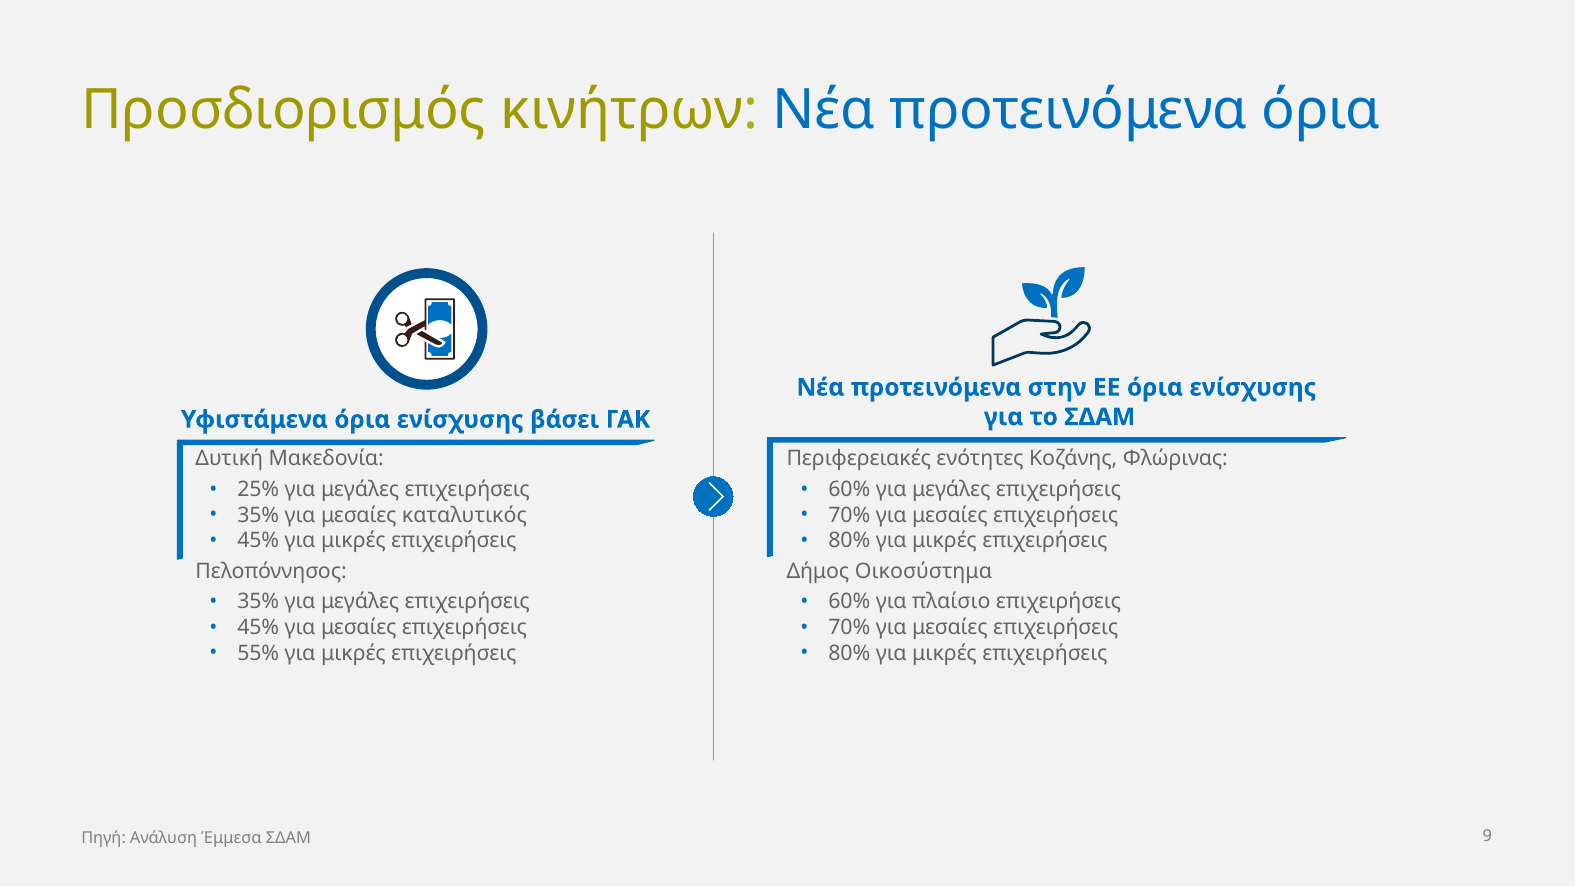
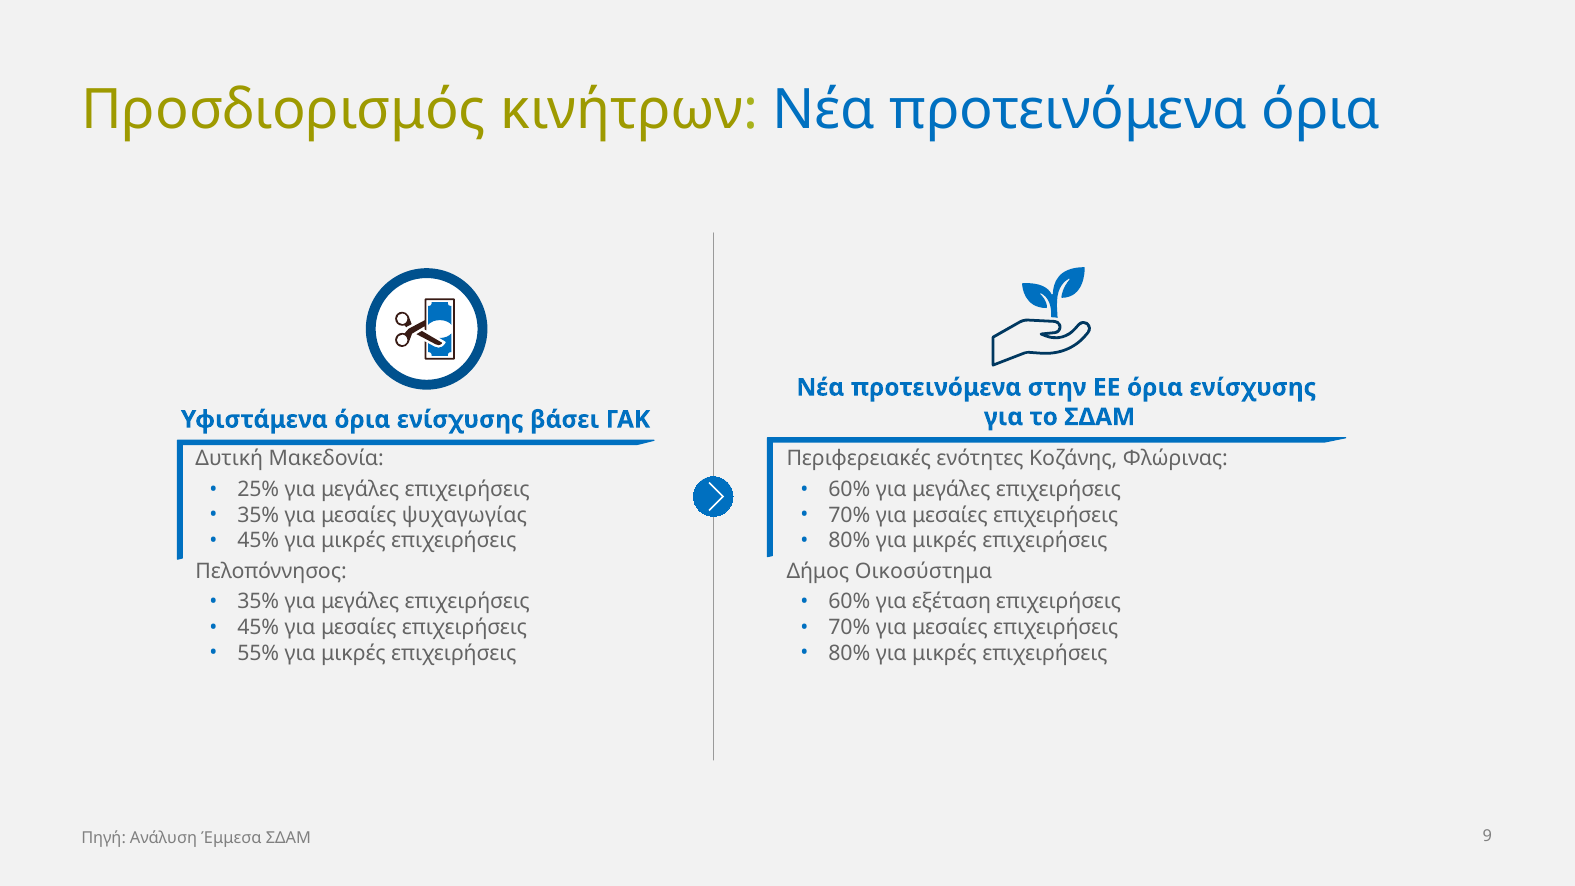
καταλυτικός: καταλυτικός -> ψυχαγωγίας
πλαίσιο: πλαίσιο -> εξέταση
